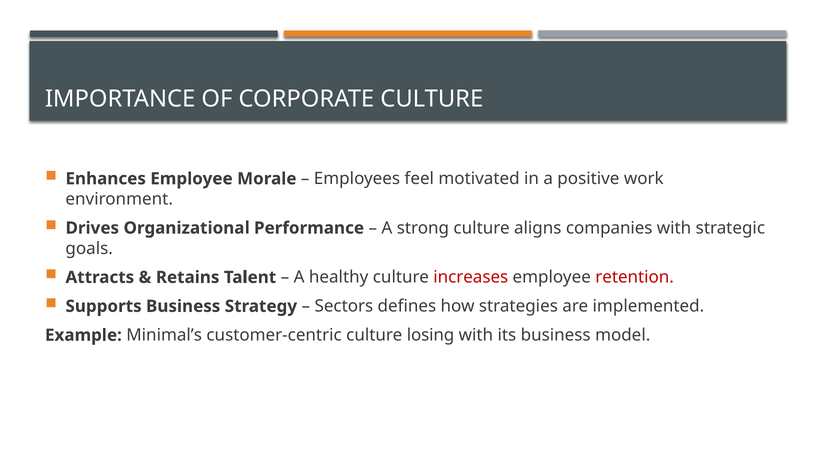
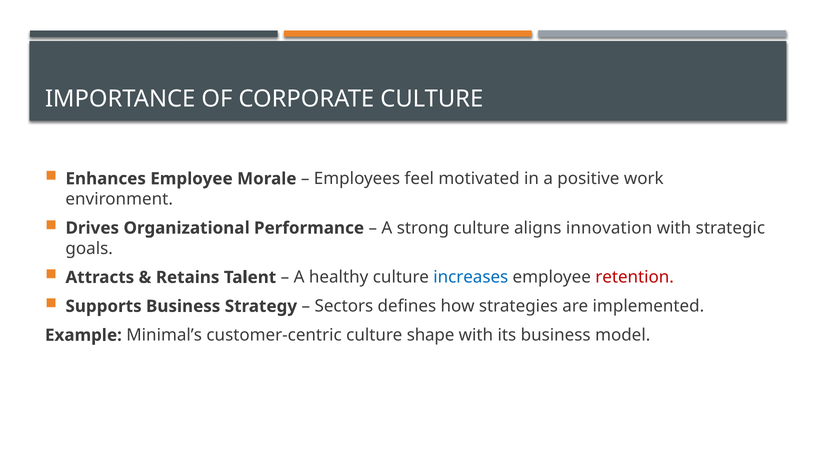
companies: companies -> innovation
increases colour: red -> blue
losing: losing -> shape
